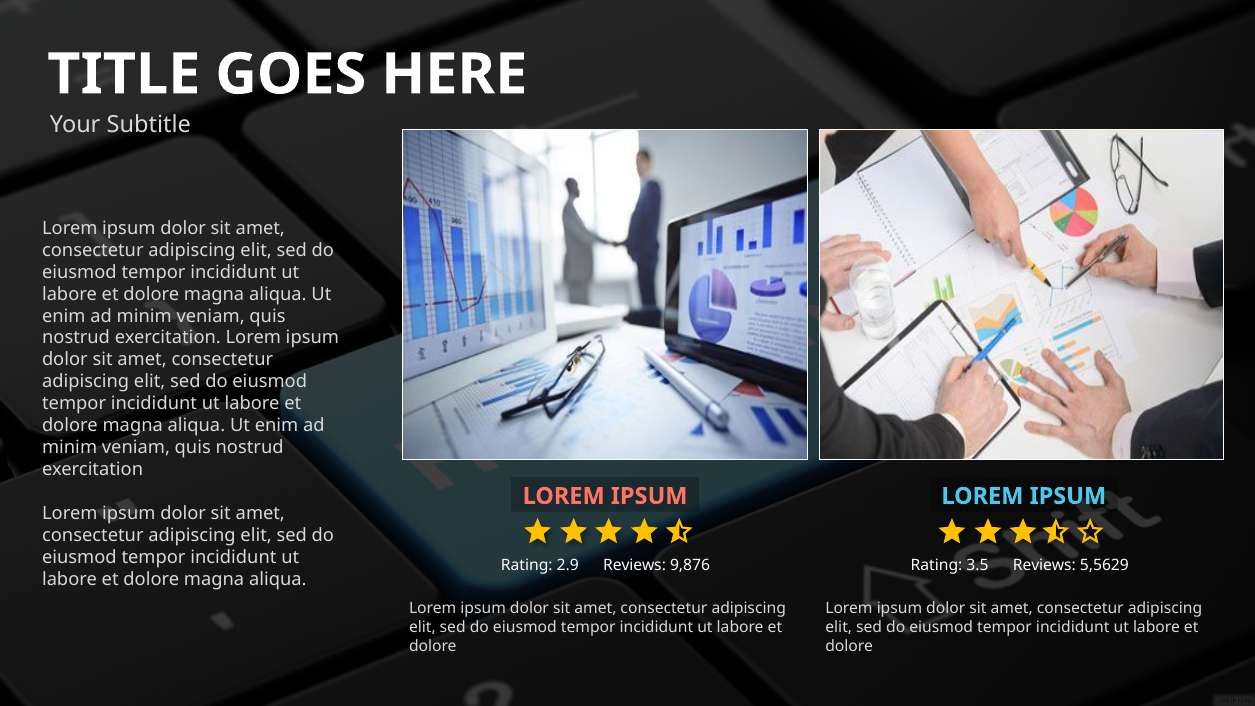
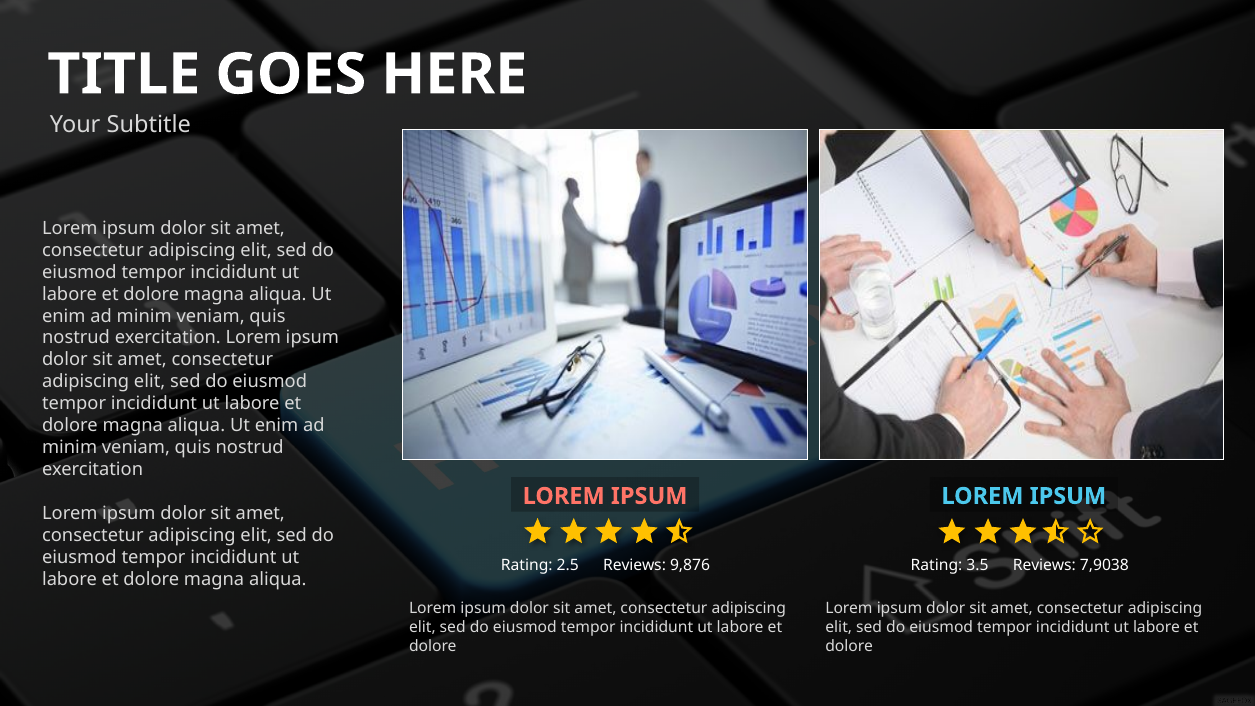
2.9: 2.9 -> 2.5
5,5629: 5,5629 -> 7,9038
